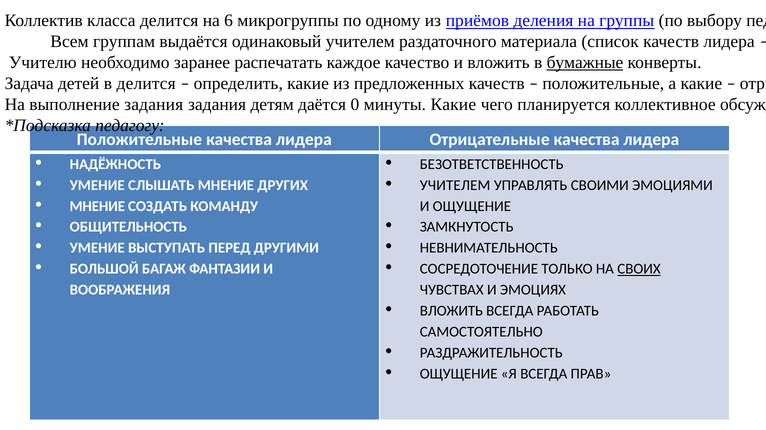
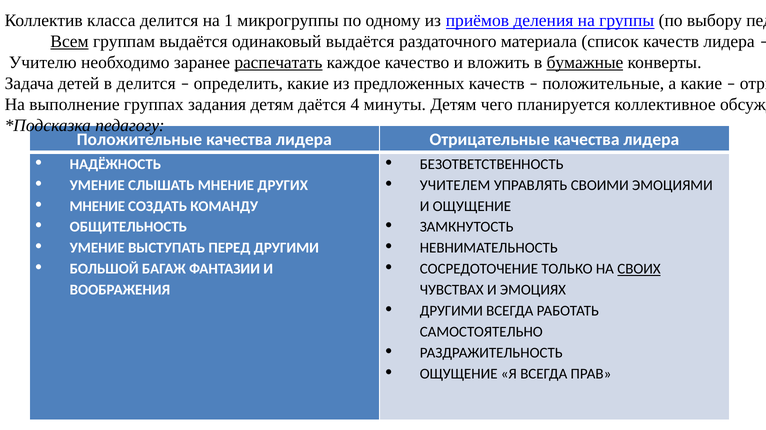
6: 6 -> 1
Всем underline: none -> present
одинаковый учителем: учителем -> выдаётся
распечатать underline: none -> present
выполнение задания: задания -> группах
0: 0 -> 4
минуты Какие: Какие -> Детям
ВЛОЖИТЬ at (451, 311): ВЛОЖИТЬ -> ДРУГИМИ
